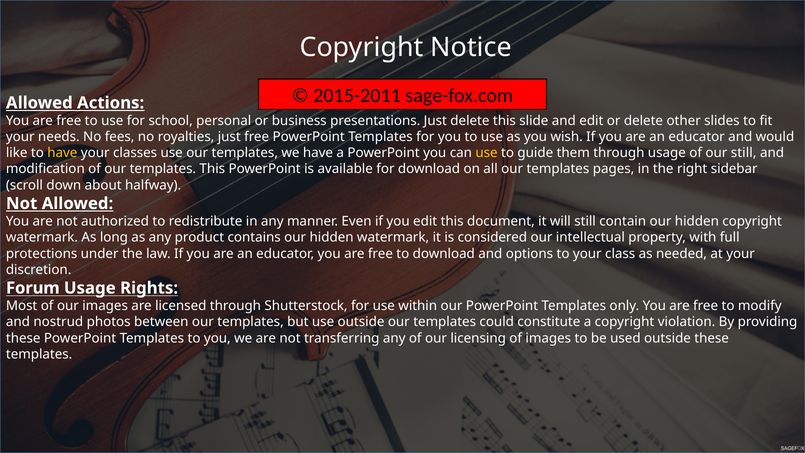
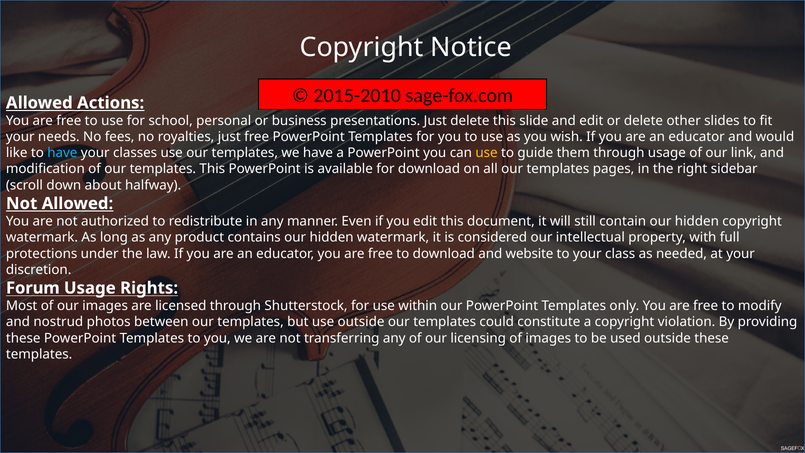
2015-2011: 2015-2011 -> 2015-2010
have at (62, 153) colour: yellow -> light blue
our still: still -> link
options: options -> website
